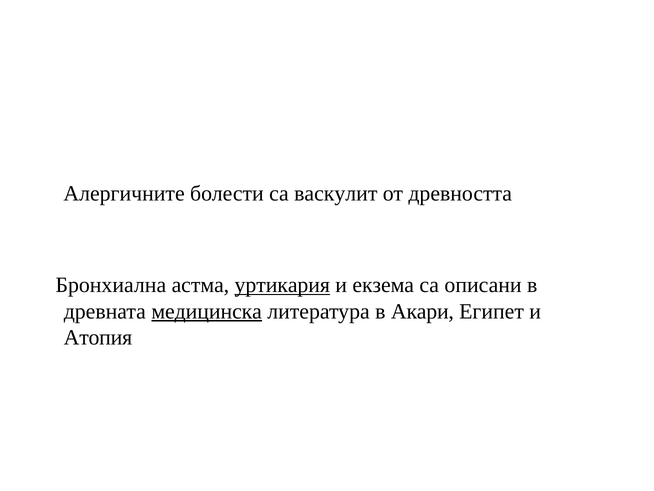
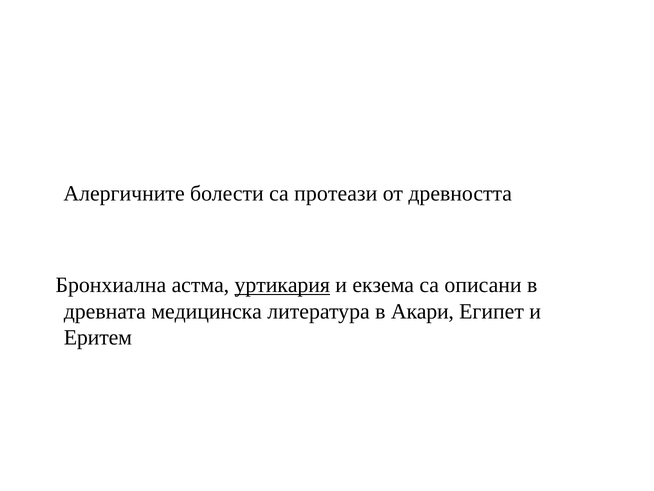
васкулит: васкулит -> протеази
медицинска underline: present -> none
Атопия: Атопия -> Еритем
